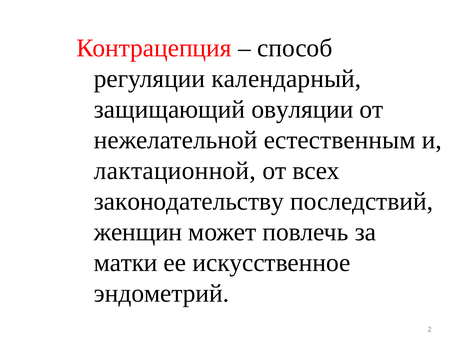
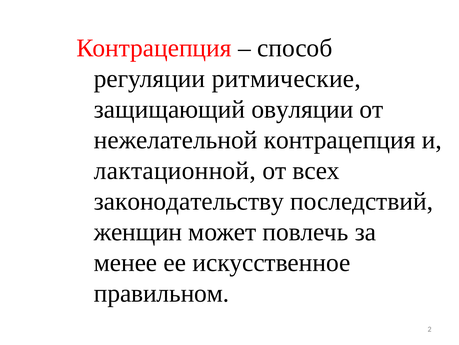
календарный: календарный -> ритмические
нежелательной естественным: естественным -> контрацепция
матки: матки -> менее
эндометрий: эндометрий -> правильном
